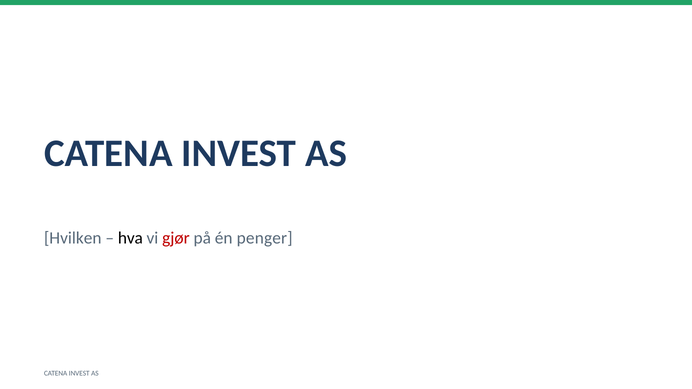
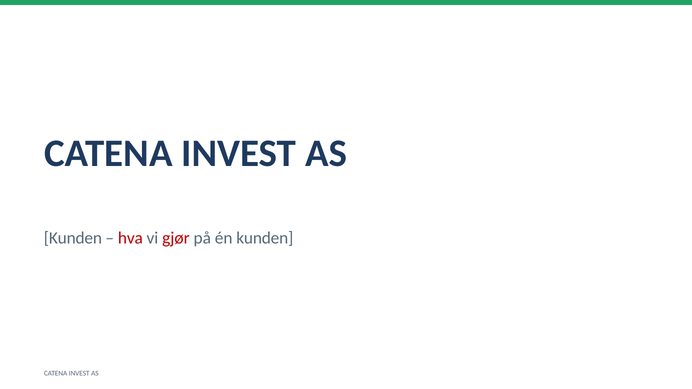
Hvilken at (73, 238): Hvilken -> Kunden
hva colour: black -> red
én penger: penger -> kunden
